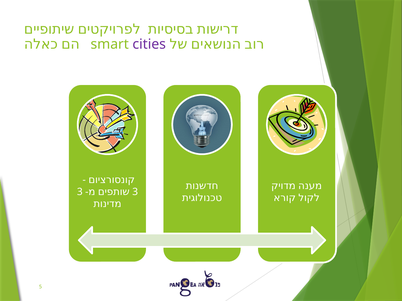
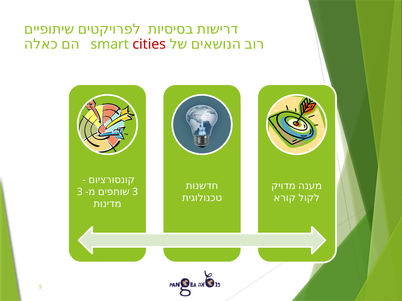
cities colour: purple -> red
